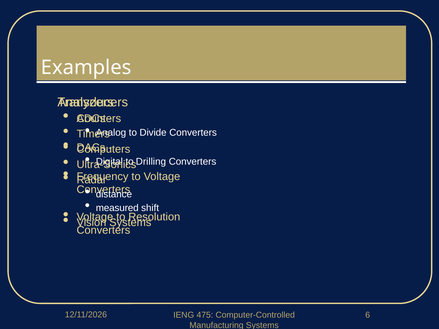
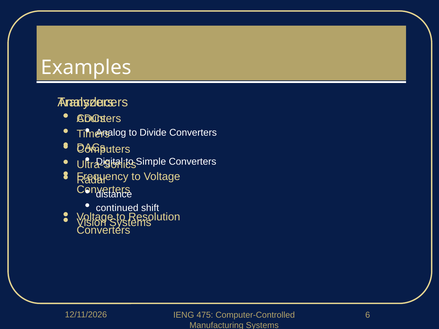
Drilling: Drilling -> Simple
measured: measured -> continued
